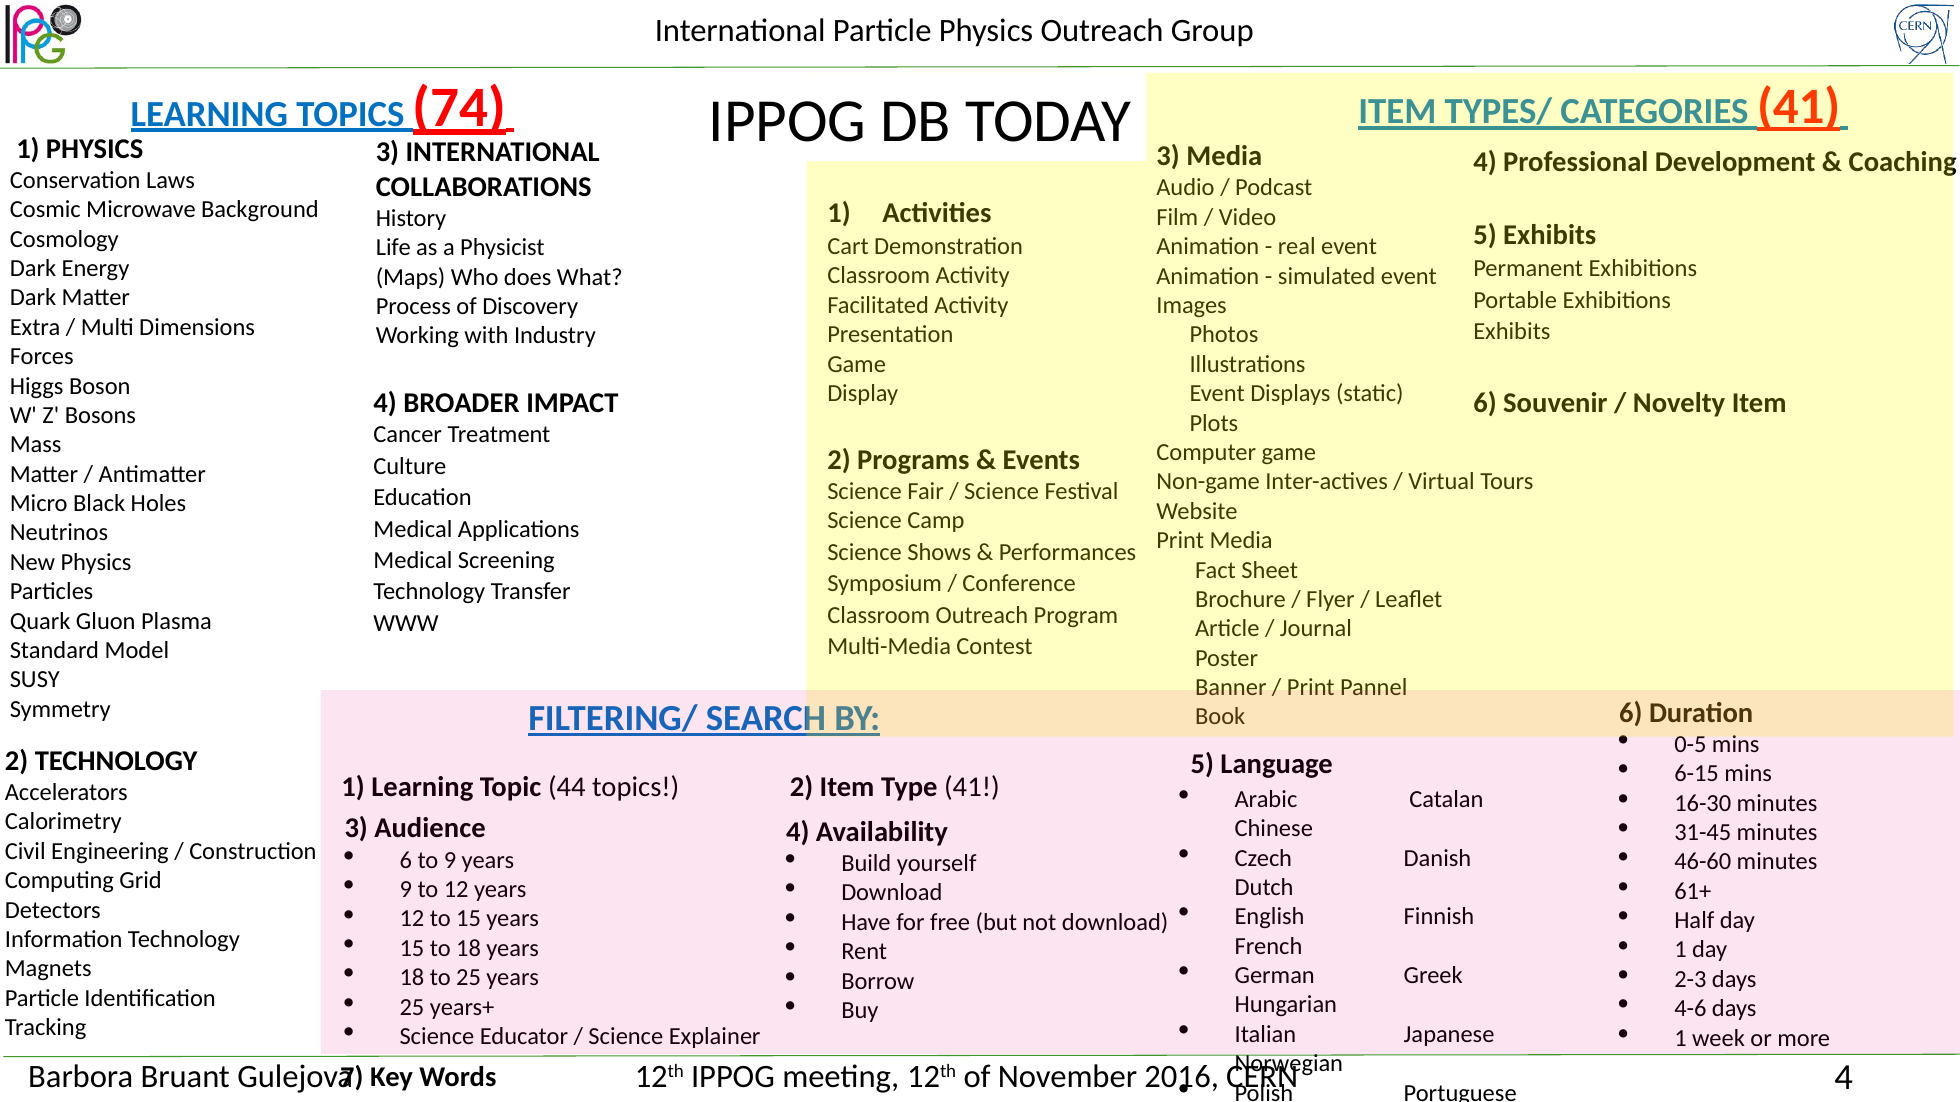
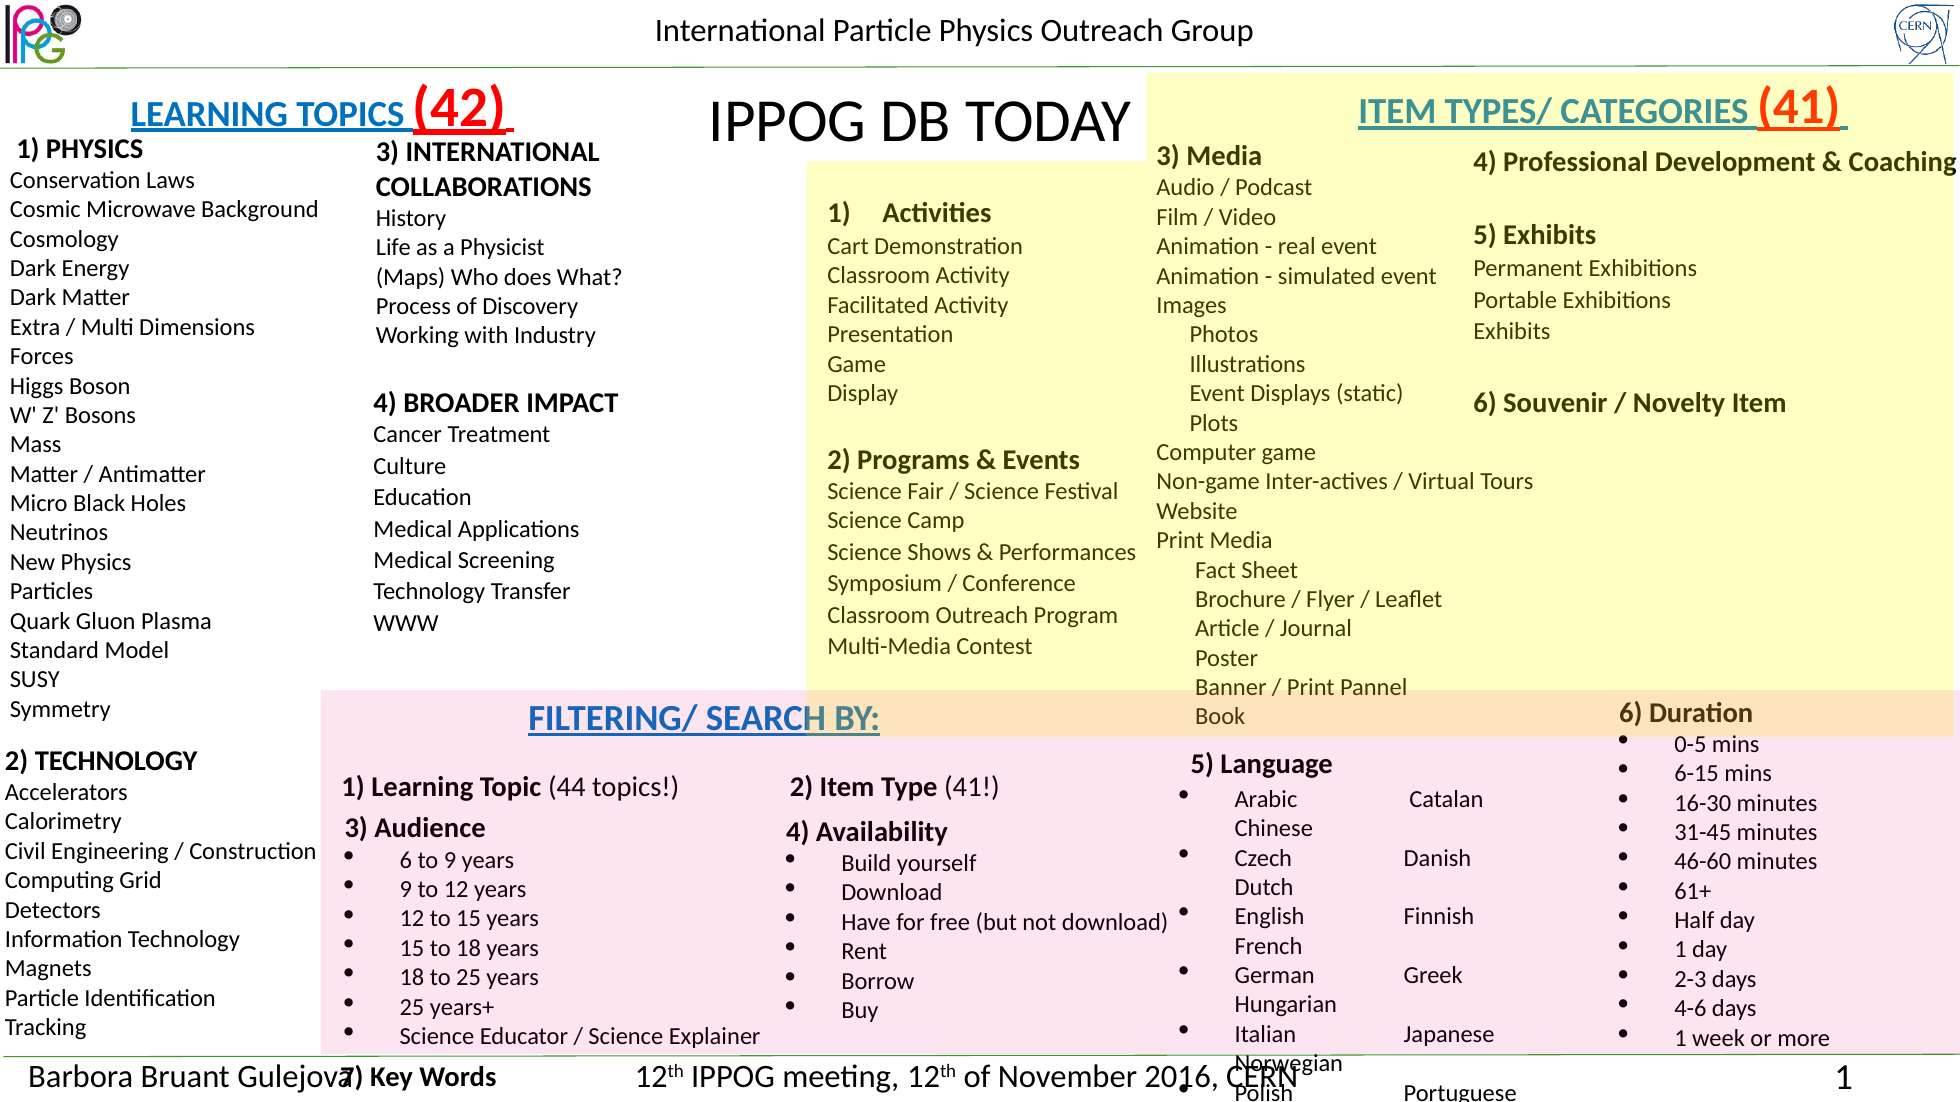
74: 74 -> 42
4 at (1844, 1077): 4 -> 1
